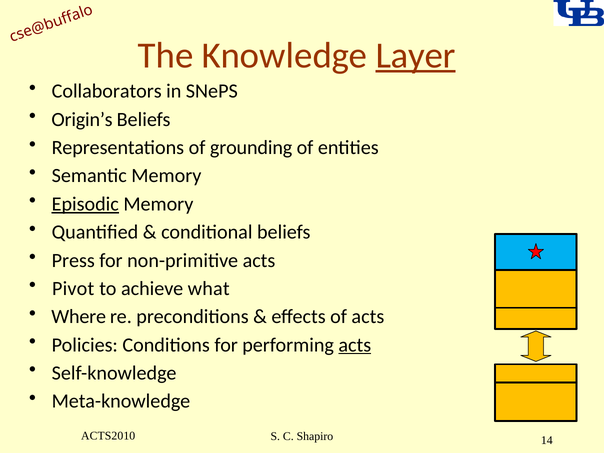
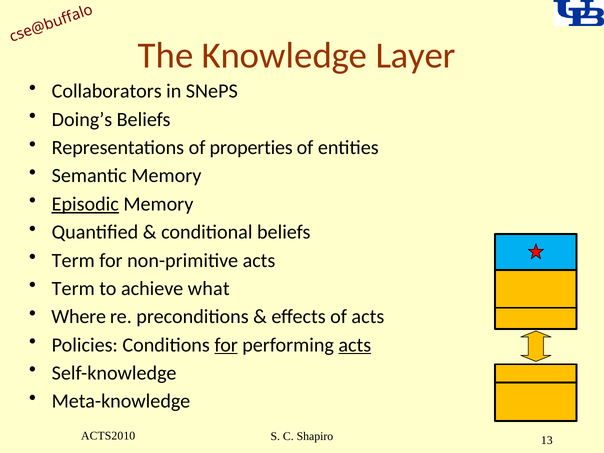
Layer underline: present -> none
Origin’s: Origin’s -> Doing’s
grounding: grounding -> properties
Press at (73, 260): Press -> Term
Pivot at (73, 289): Pivot -> Term
for at (226, 345) underline: none -> present
14: 14 -> 13
